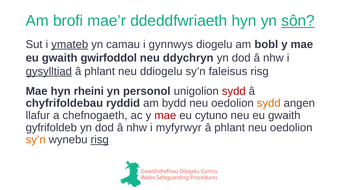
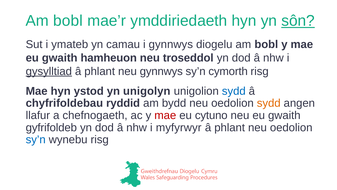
brofi at (68, 21): brofi -> bobl
ddeddfwriaeth: ddeddfwriaeth -> ymddiriedaeth
ymateb underline: present -> none
gwirfoddol: gwirfoddol -> hamheuon
ddychryn: ddychryn -> troseddol
neu ddiogelu: ddiogelu -> gynnwys
faleisus: faleisus -> cymorth
rheini: rheini -> ystod
personol: personol -> unigolyn
sydd at (234, 91) colour: red -> blue
sy’n at (36, 139) colour: orange -> blue
risg at (100, 139) underline: present -> none
